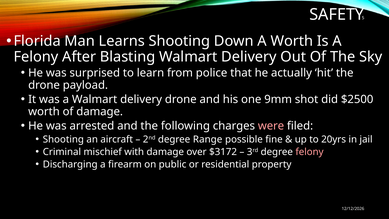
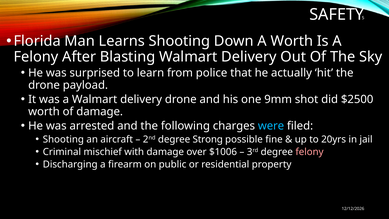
were colour: pink -> light blue
Range: Range -> Strong
$3172: $3172 -> $1006
